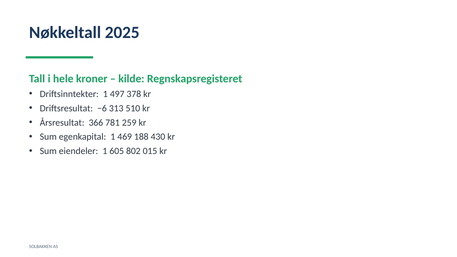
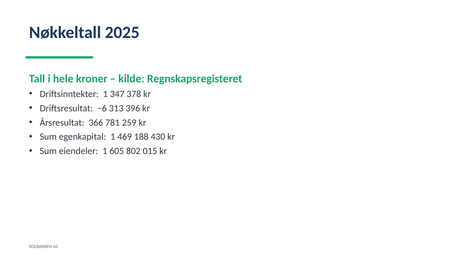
497: 497 -> 347
510: 510 -> 396
